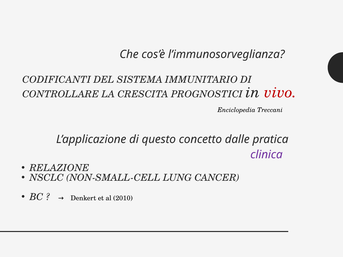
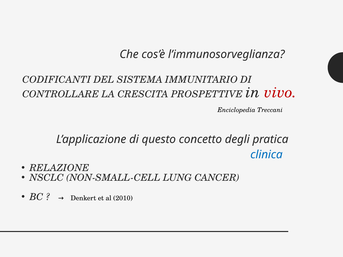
PROGNOSTICI: PROGNOSTICI -> PROSPETTIVE
dalle: dalle -> degli
clinica colour: purple -> blue
